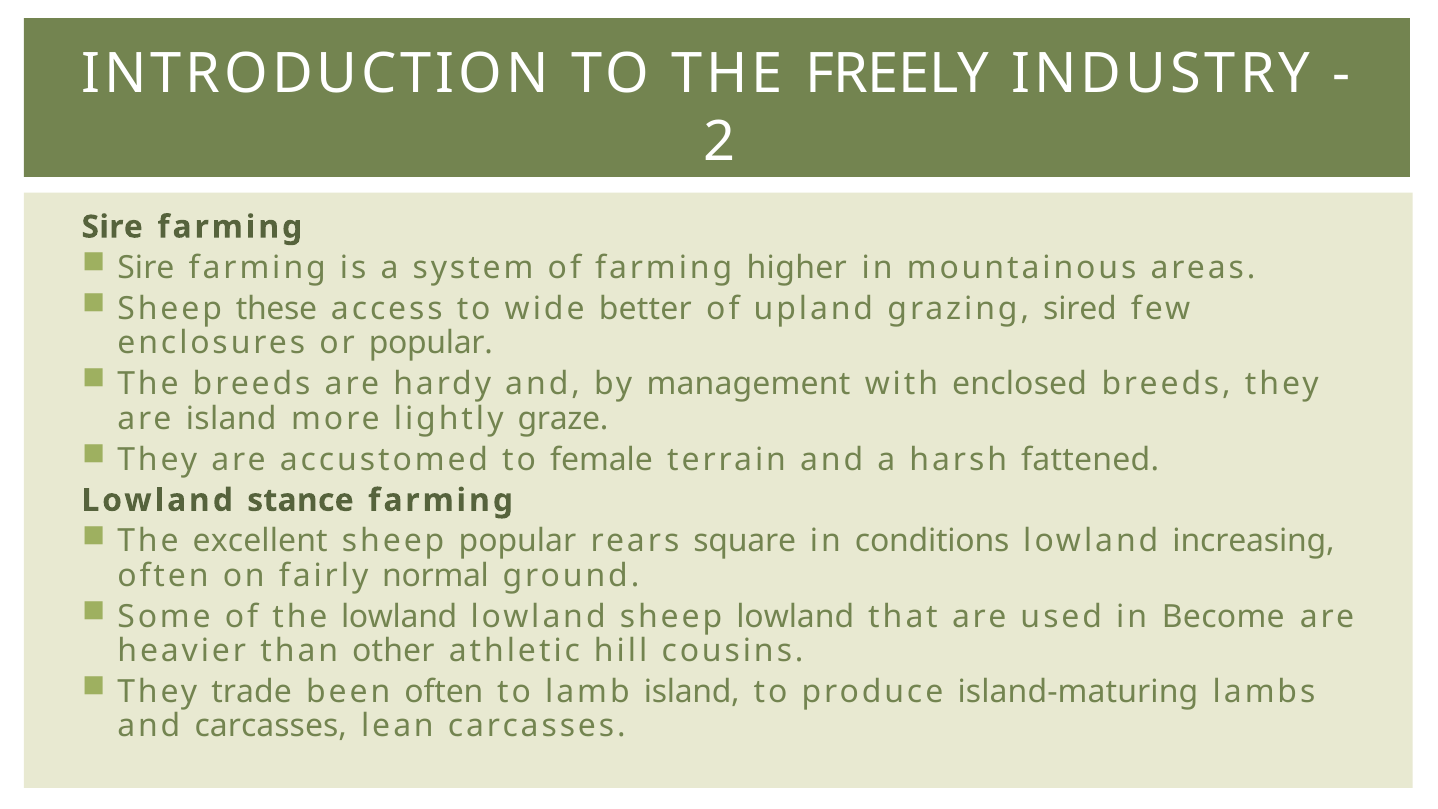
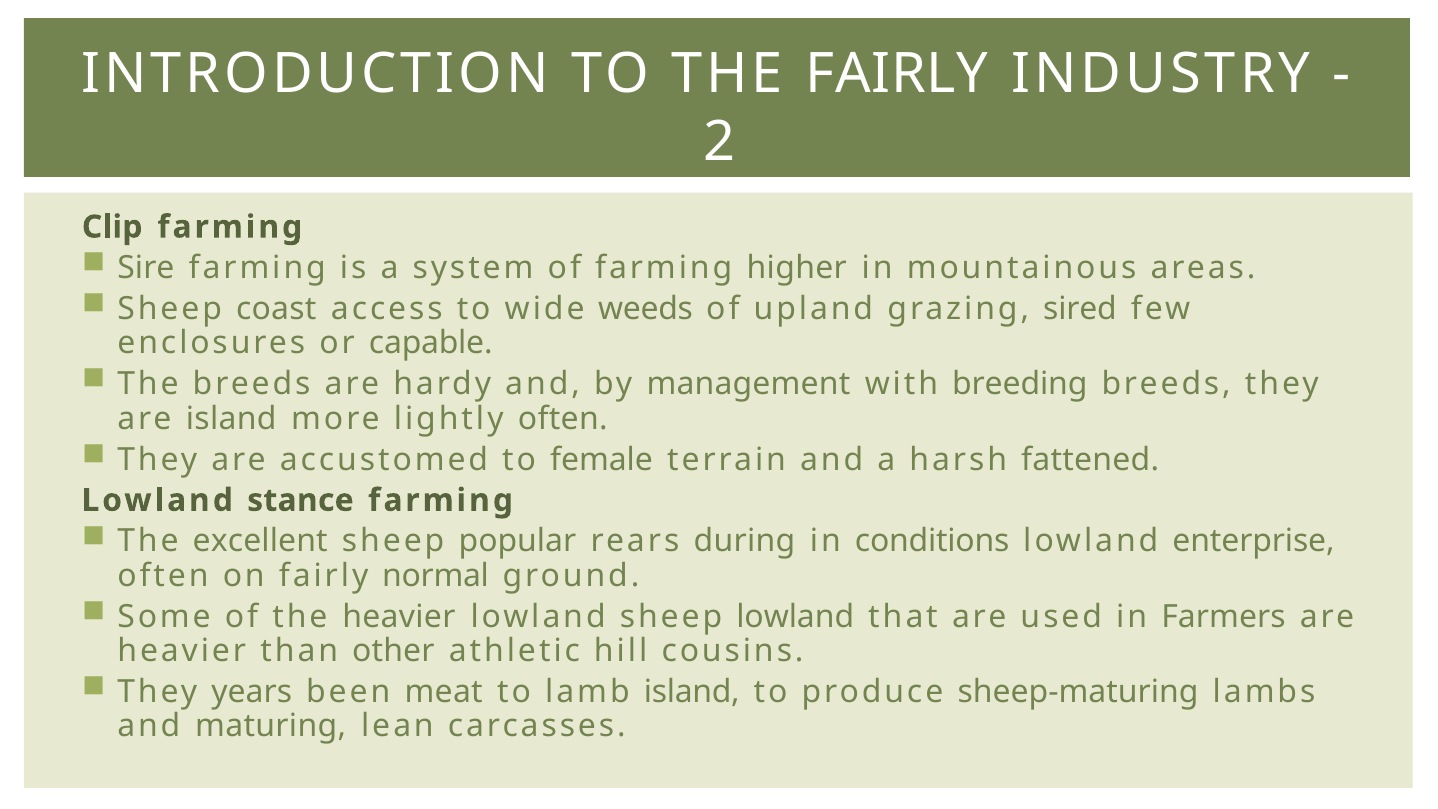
THE FREELY: FREELY -> FAIRLY
Sire at (112, 227): Sire -> Clip
these: these -> coast
better: better -> weeds
or popular: popular -> capable
enclosed: enclosed -> breeding
lightly graze: graze -> often
square: square -> during
increasing: increasing -> enterprise
the lowland: lowland -> heavier
Become: Become -> Farmers
trade: trade -> years
been often: often -> meat
island-maturing: island-maturing -> sheep-maturing
and carcasses: carcasses -> maturing
